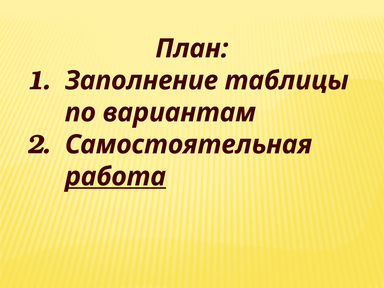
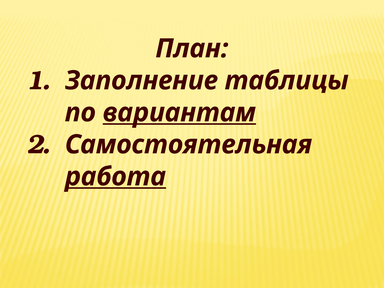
вариантам underline: none -> present
